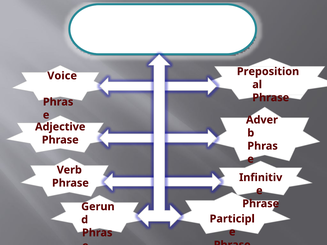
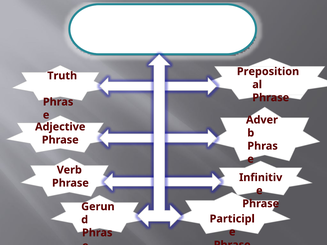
Voice: Voice -> Truth
